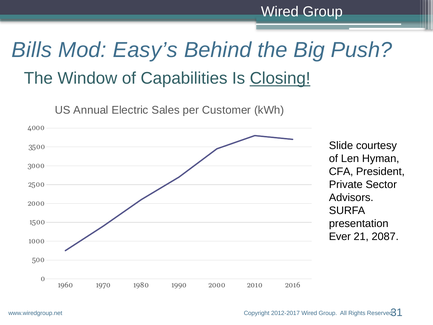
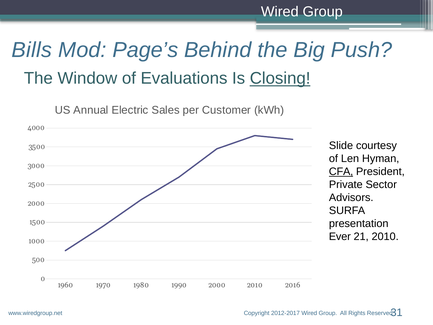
Easy’s: Easy’s -> Page’s
Capabilities: Capabilities -> Evaluations
CFA underline: none -> present
21 2087: 2087 -> 2010
